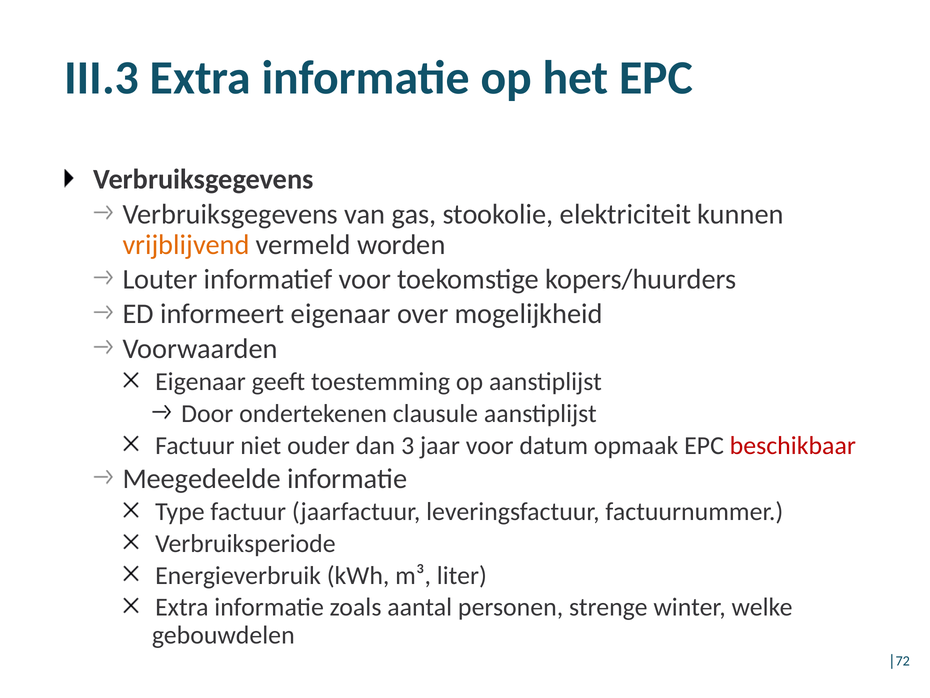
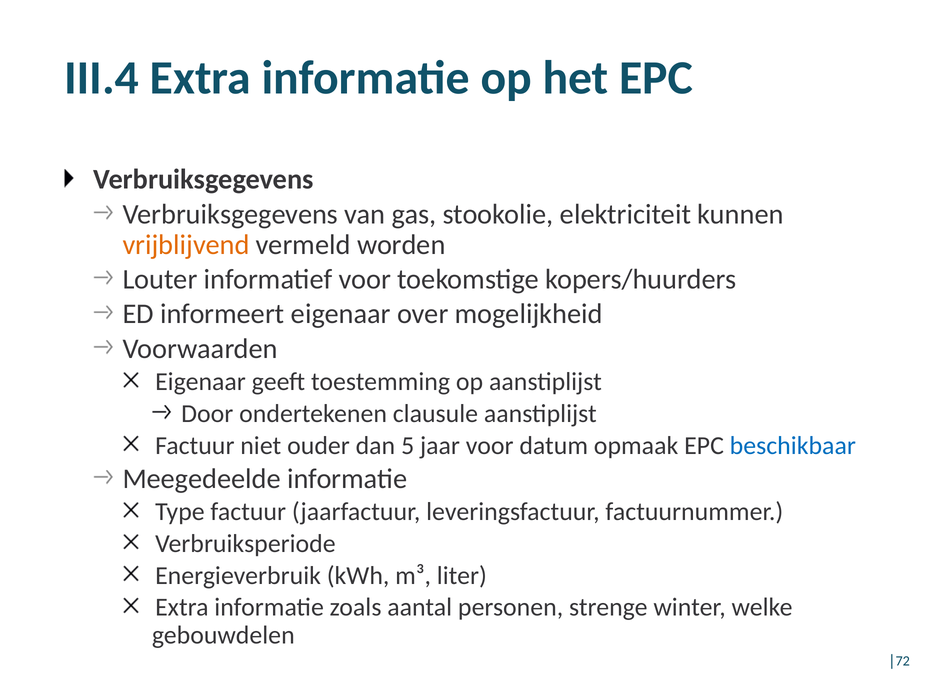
III.3: III.3 -> III.4
3: 3 -> 5
beschikbaar colour: red -> blue
